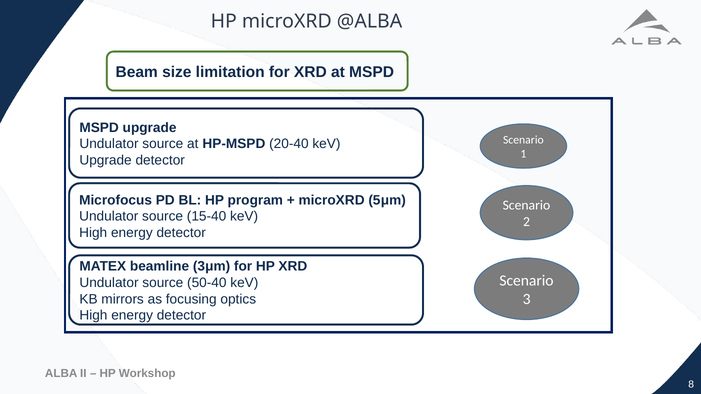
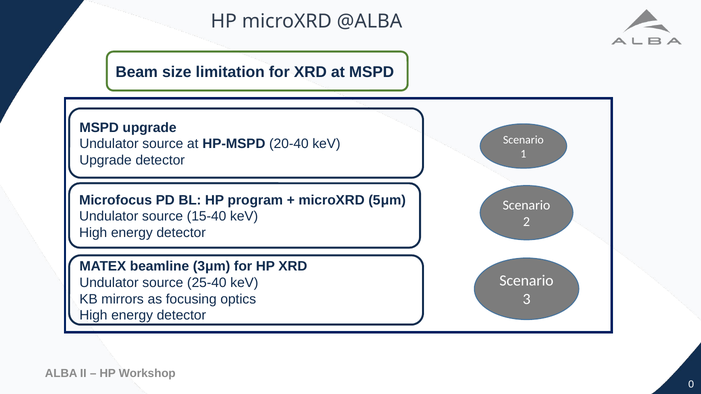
50-40: 50-40 -> 25-40
8: 8 -> 0
